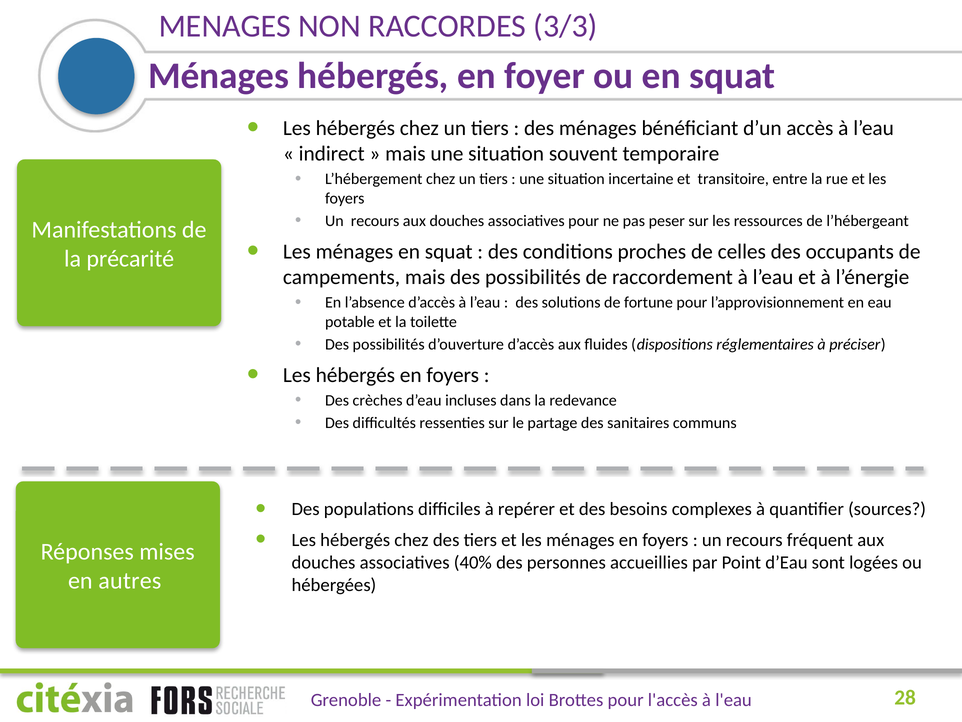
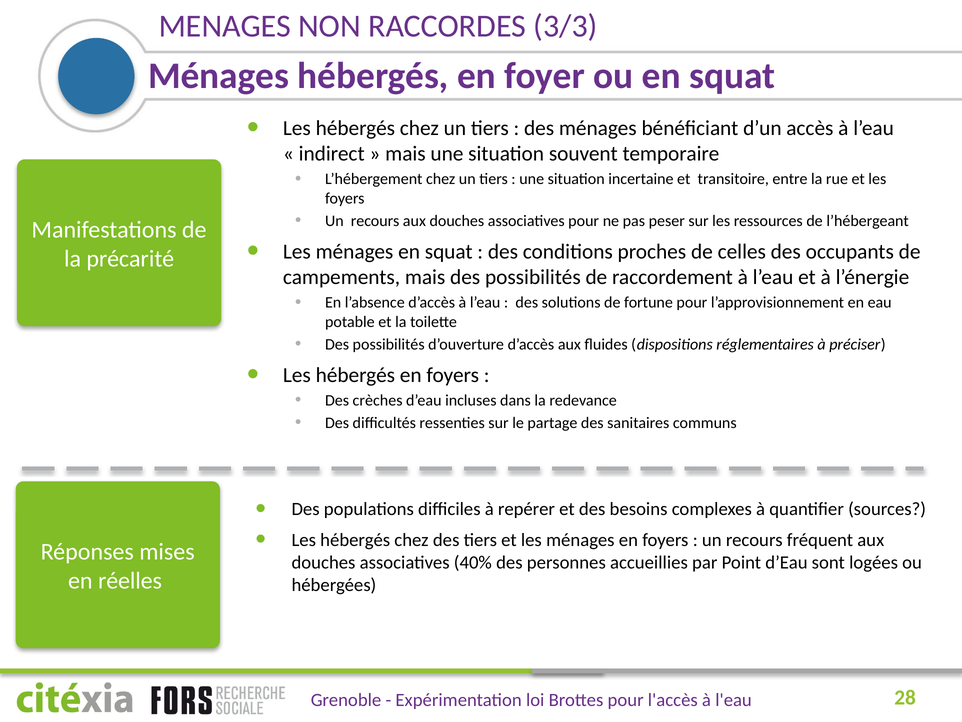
autres: autres -> réelles
